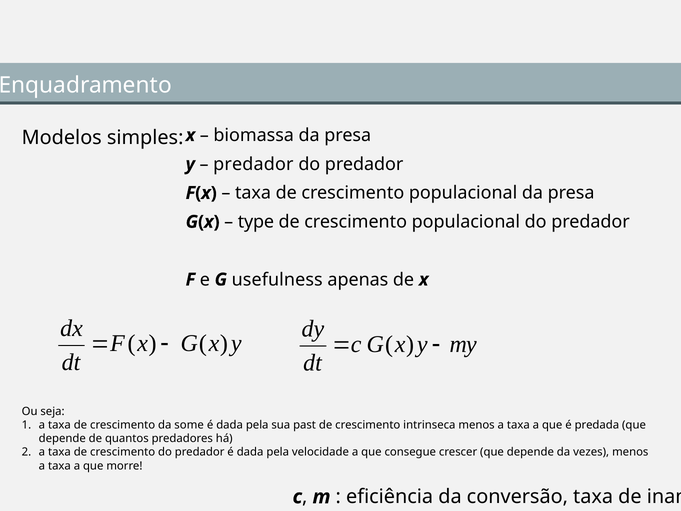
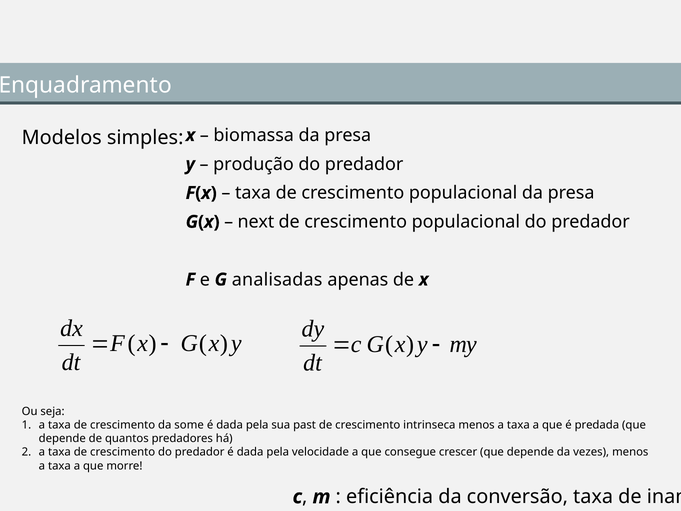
predador at (253, 164): predador -> produção
type: type -> next
usefulness: usefulness -> analisadas
